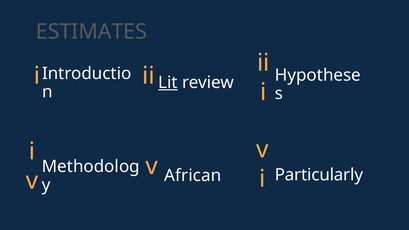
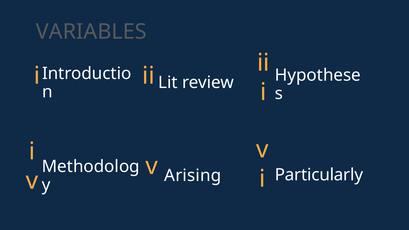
ESTIMATES: ESTIMATES -> VARIABLES
Lit underline: present -> none
African: African -> Arising
